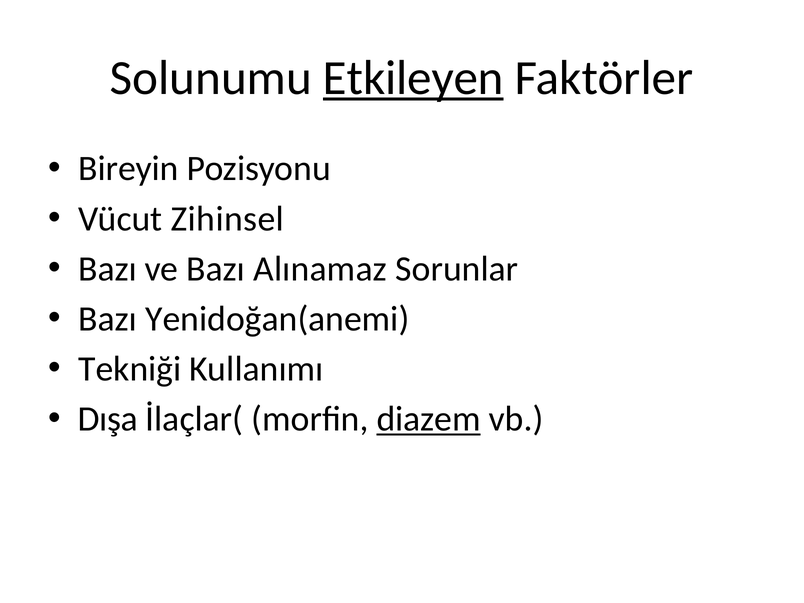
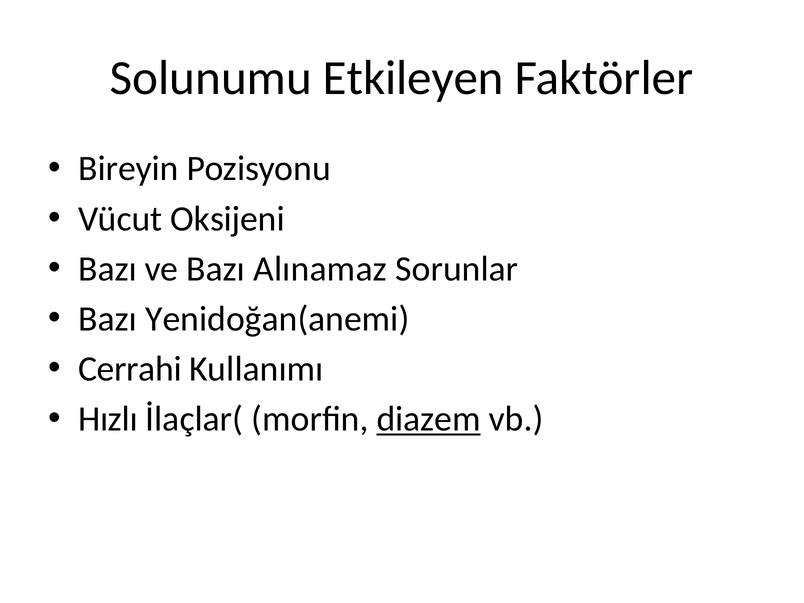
Etkileyen underline: present -> none
Zihinsel: Zihinsel -> Oksijeni
Tekniği: Tekniği -> Cerrahi
Dışa: Dışa -> Hızlı
